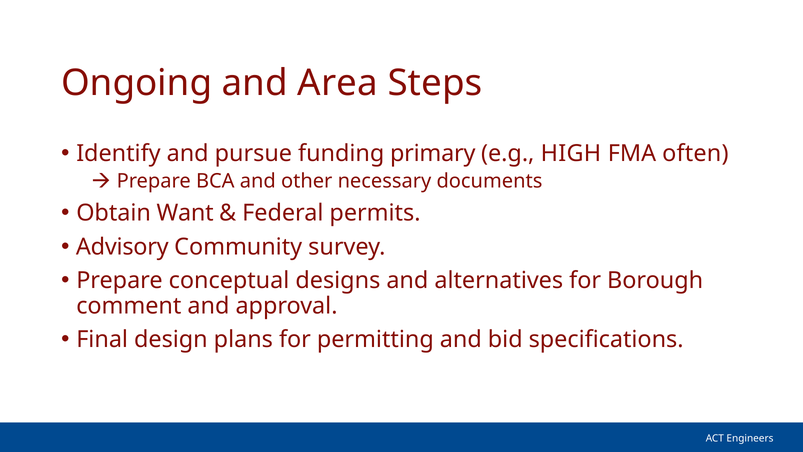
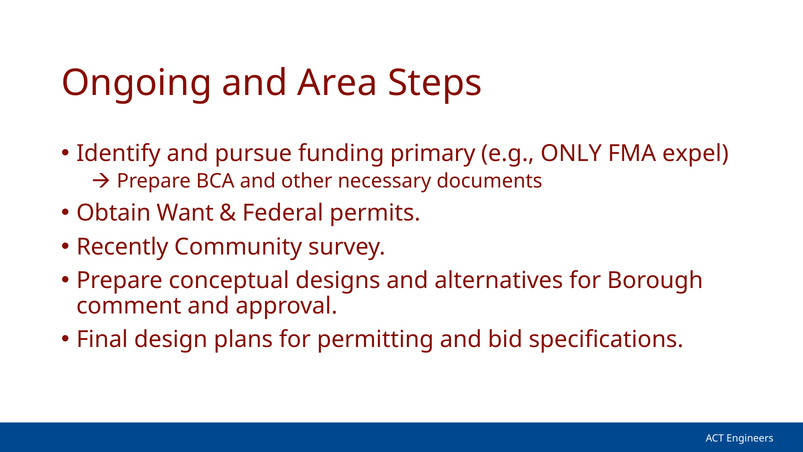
HIGH: HIGH -> ONLY
often: often -> expel
Advisory: Advisory -> Recently
